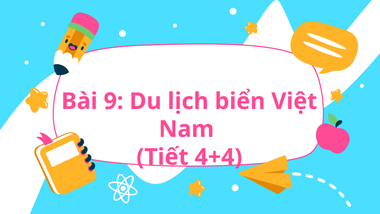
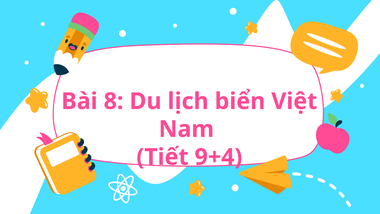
9: 9 -> 8
4+4: 4+4 -> 9+4
